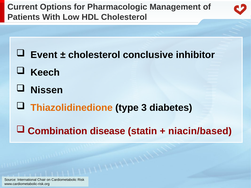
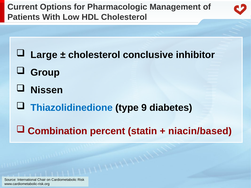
Event: Event -> Large
Keech: Keech -> Group
Thiazolidinedione colour: orange -> blue
3: 3 -> 9
disease: disease -> percent
